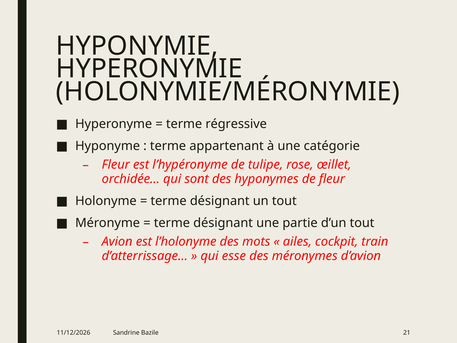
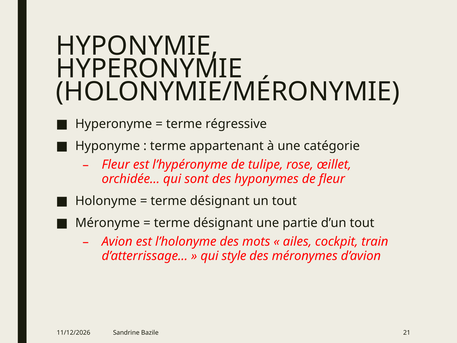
esse: esse -> style
